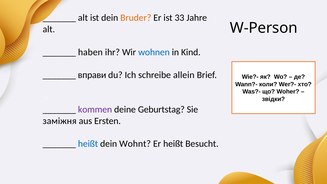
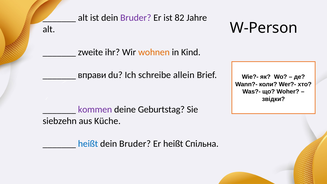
Bruder at (136, 18) colour: orange -> purple
33: 33 -> 82
haben: haben -> zweite
wohnen colour: blue -> orange
заміжня: заміжня -> siebzehn
Ersten: Ersten -> Küche
Wohnt at (135, 144): Wohnt -> Bruder
Besucht: Besucht -> Спільна
